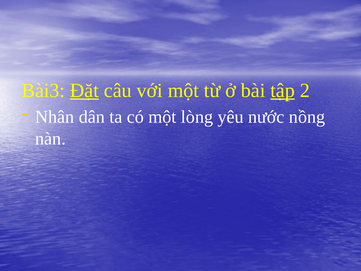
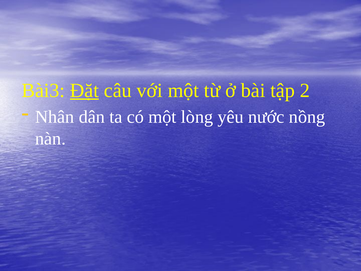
tập underline: present -> none
